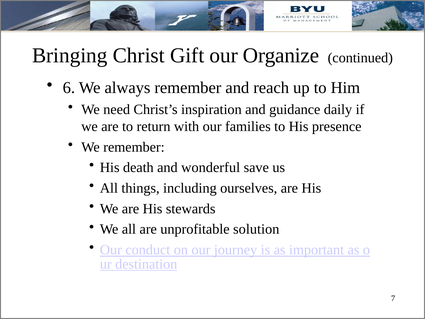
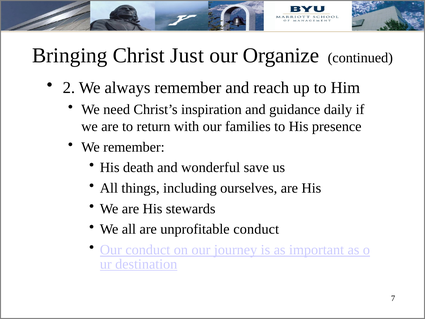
Gift: Gift -> Just
6: 6 -> 2
unprofitable solution: solution -> conduct
